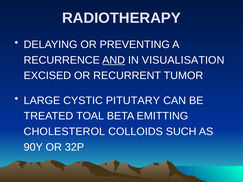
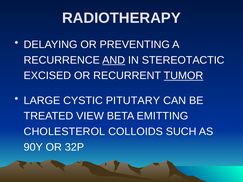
VISUALISATION: VISUALISATION -> STEREOTACTIC
TUMOR underline: none -> present
TOAL: TOAL -> VIEW
